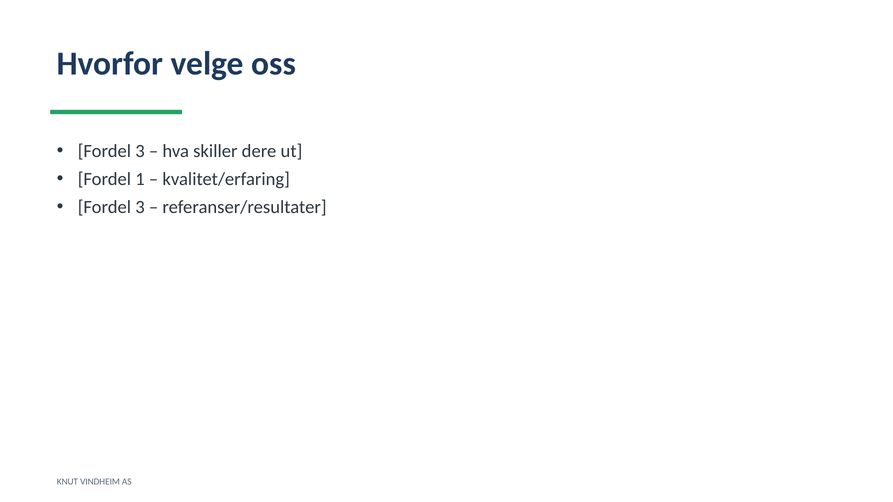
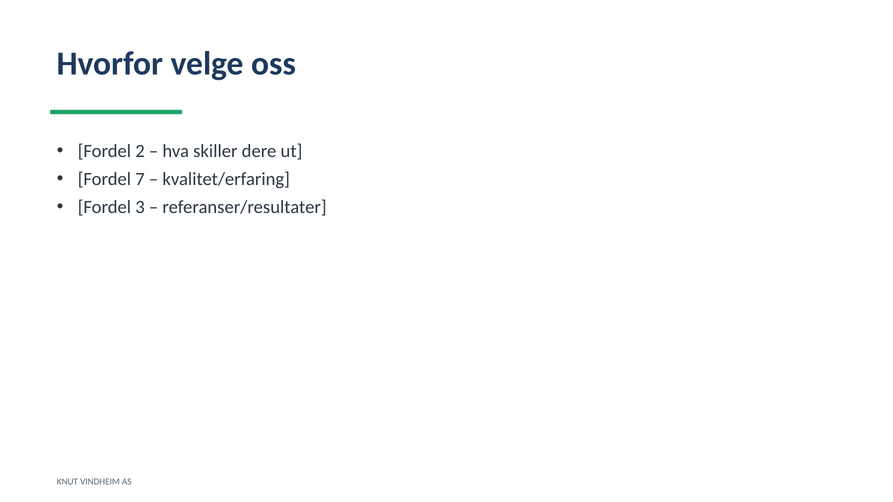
3 at (140, 151): 3 -> 2
1: 1 -> 7
